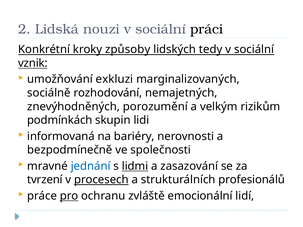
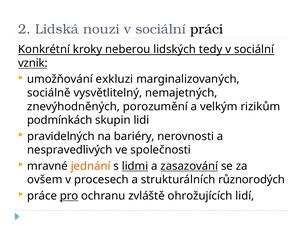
způsoby: způsoby -> neberou
rozhodování: rozhodování -> vysvětlitelný
informovaná: informovaná -> pravidelných
bezpodmínečně: bezpodmínečně -> nespravedlivých
jednání colour: blue -> orange
zasazování underline: none -> present
tvrzení: tvrzení -> ovšem
procesech underline: present -> none
profesionálů: profesionálů -> různorodých
emocionální: emocionální -> ohrožujících
